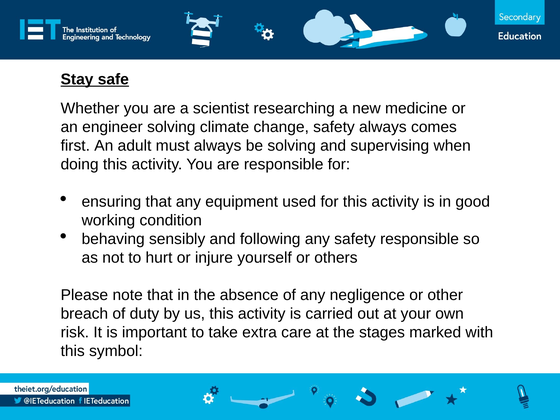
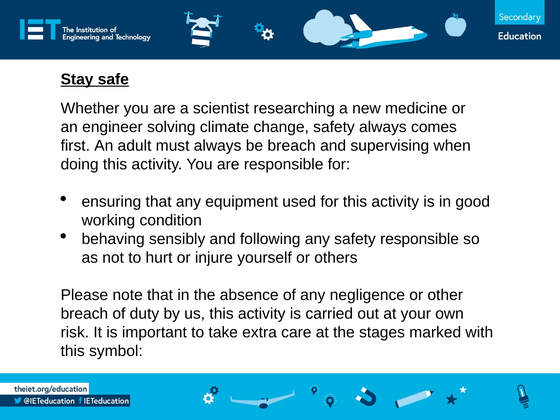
be solving: solving -> breach
